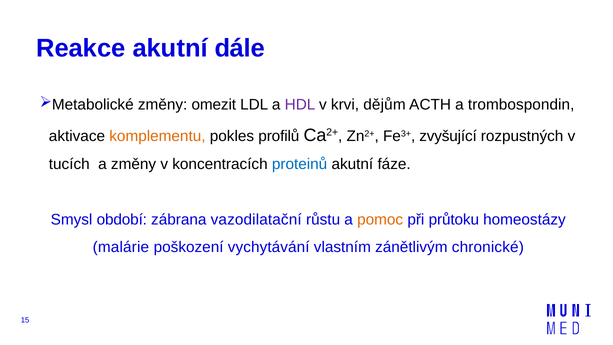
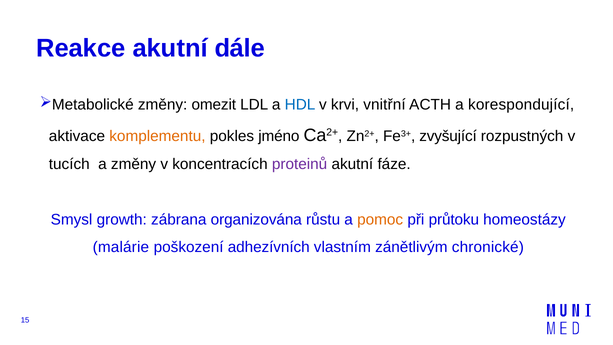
HDL colour: purple -> blue
dějům: dějům -> vnitřní
trombospondin: trombospondin -> korespondující
profilů: profilů -> jméno
proteinů colour: blue -> purple
období: období -> growth
vazodilatační: vazodilatační -> organizována
vychytávání: vychytávání -> adhezívních
